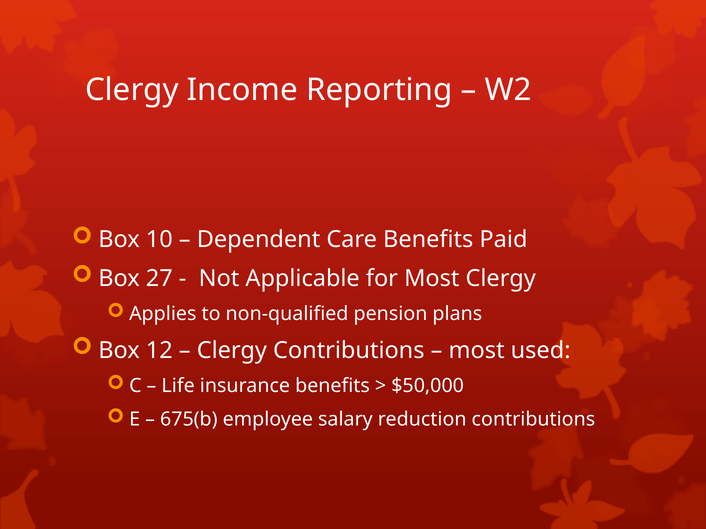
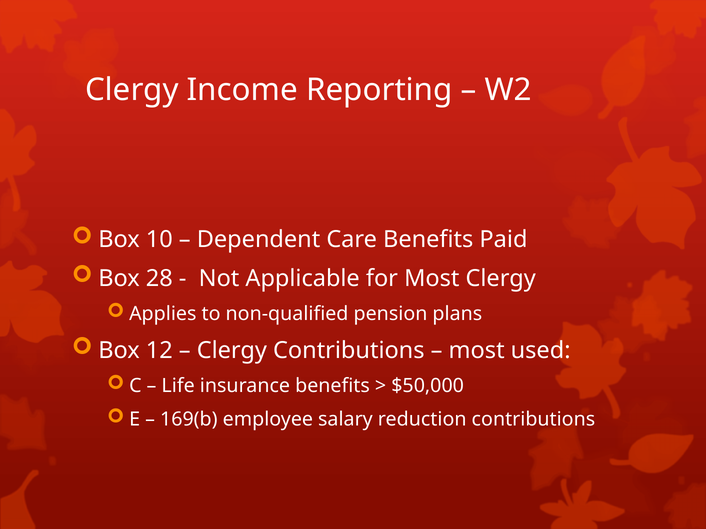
27: 27 -> 28
675(b: 675(b -> 169(b
